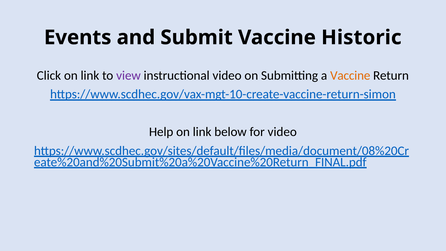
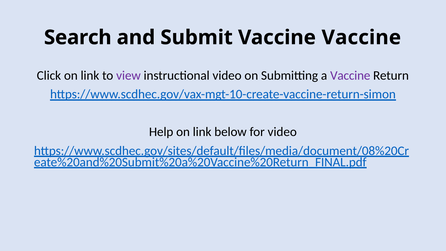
Events: Events -> Search
Vaccine Historic: Historic -> Vaccine
Vaccine at (350, 75) colour: orange -> purple
